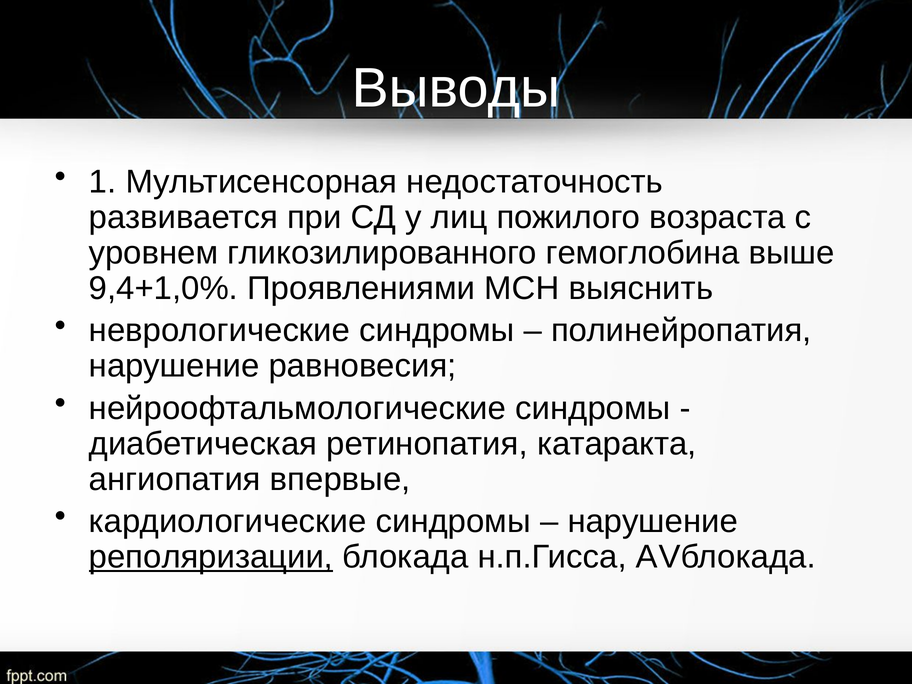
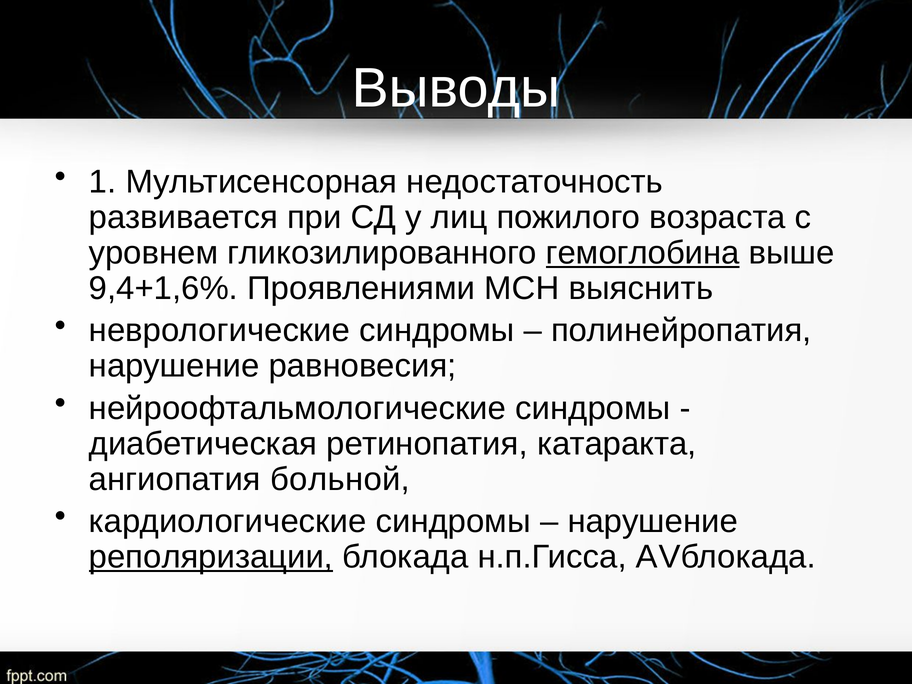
гемоглобина underline: none -> present
9,4+1,0%: 9,4+1,0% -> 9,4+1,6%
впервые: впервые -> больной
